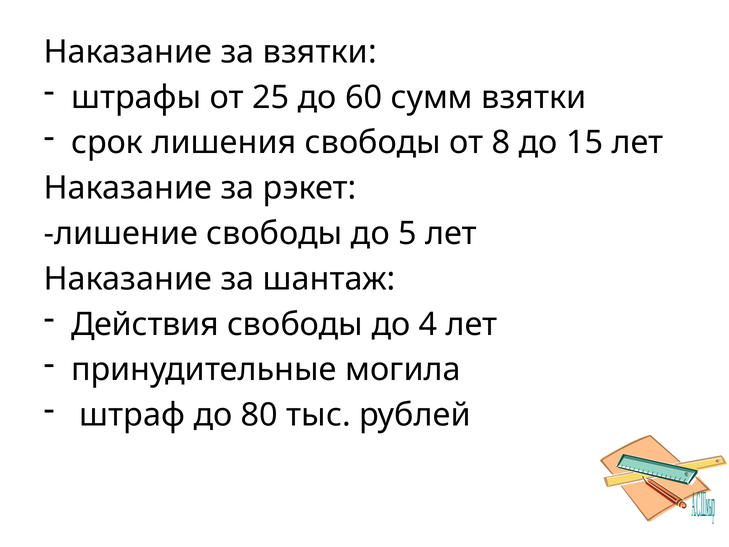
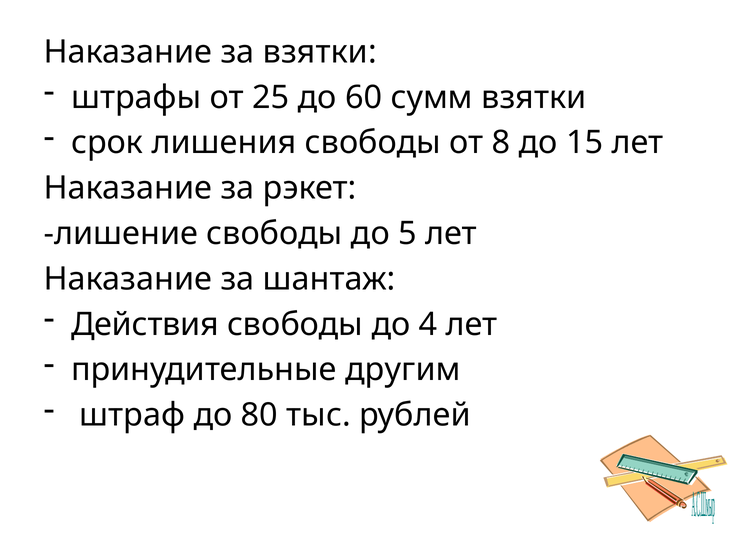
могила: могила -> другим
